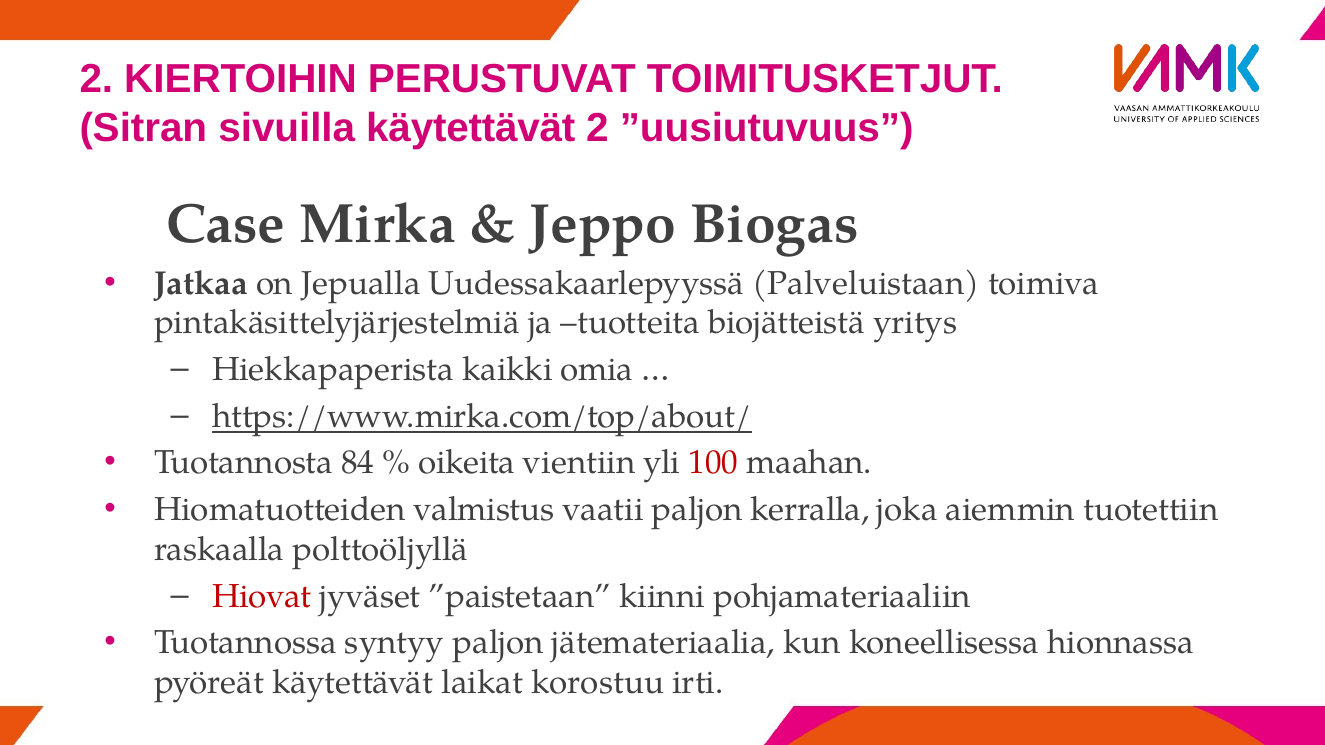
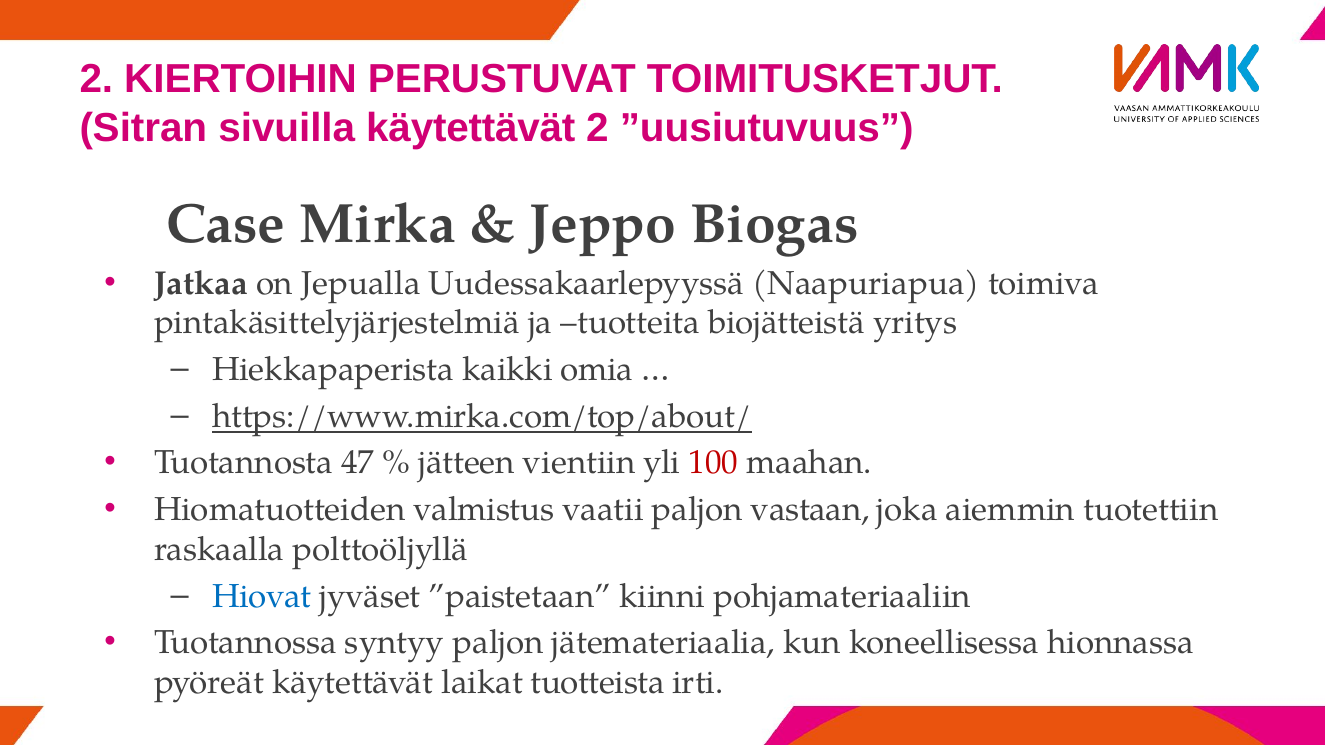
Palveluistaan: Palveluistaan -> Naapuriapua
84: 84 -> 47
oikeita: oikeita -> jätteen
kerralla: kerralla -> vastaan
Hiovat colour: red -> blue
korostuu: korostuu -> tuotteista
